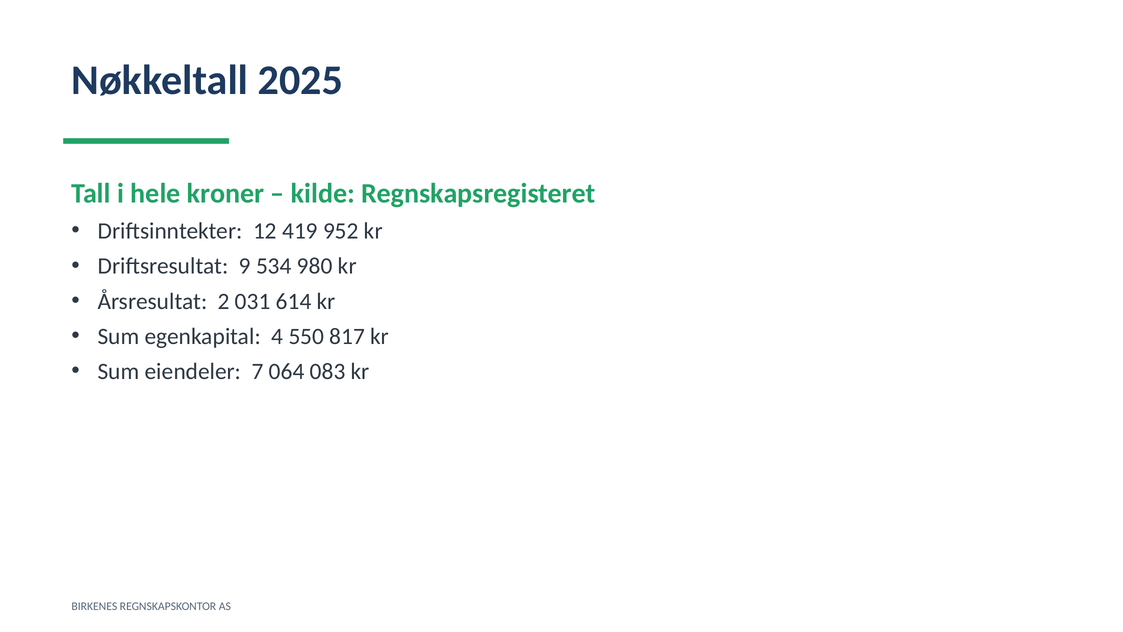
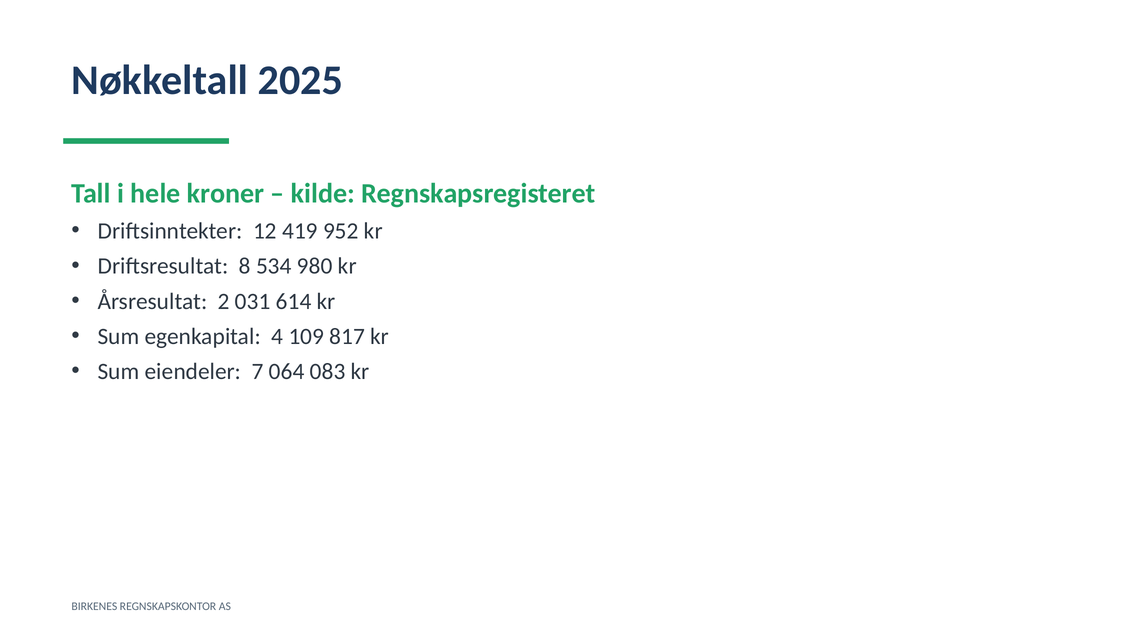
9: 9 -> 8
550: 550 -> 109
